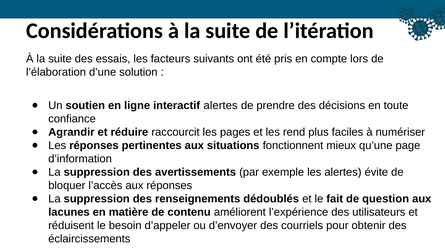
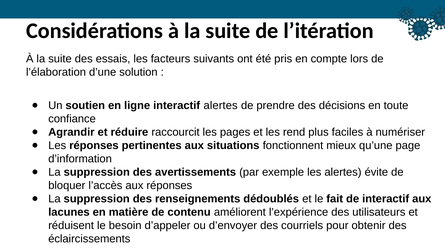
de question: question -> interactif
